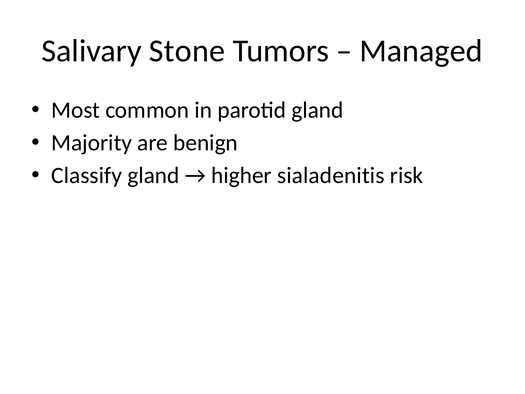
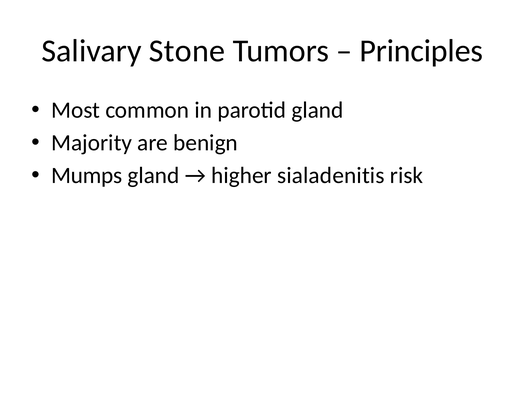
Managed: Managed -> Principles
Classify: Classify -> Mumps
